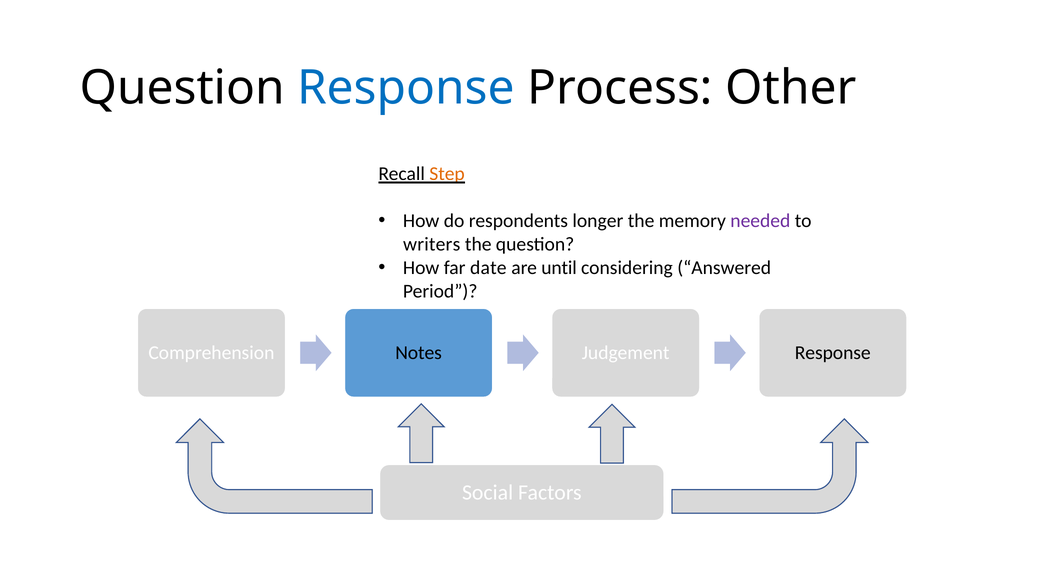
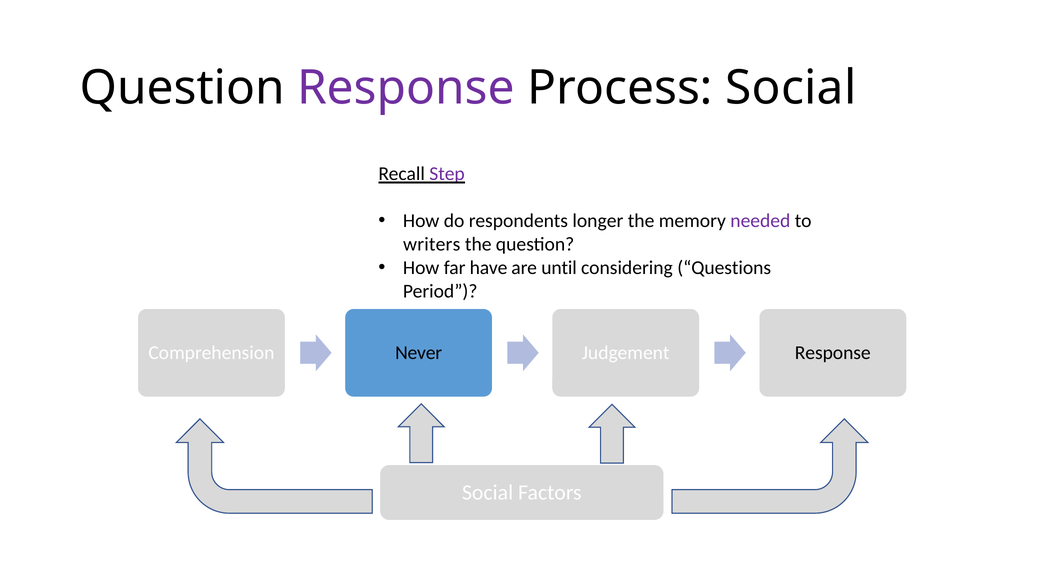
Response at (406, 88) colour: blue -> purple
Process Other: Other -> Social
Step colour: orange -> purple
date: date -> have
Answered: Answered -> Questions
Notes: Notes -> Never
